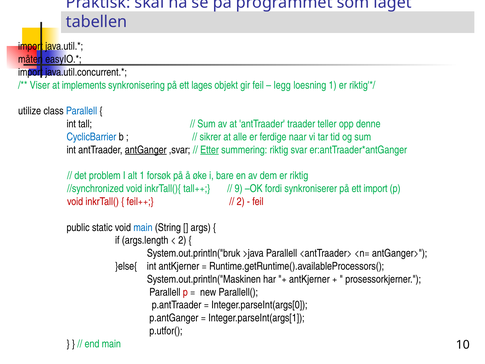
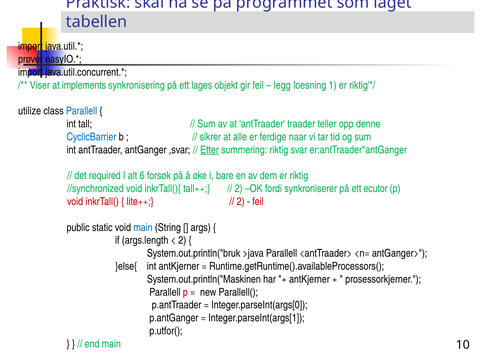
måten: måten -> prøver
antGanger underline: present -> none
problem: problem -> required
alt 1: 1 -> 6
9 at (239, 189): 9 -> 2
ett import: import -> ecutor
feil++: feil++ -> lite++
